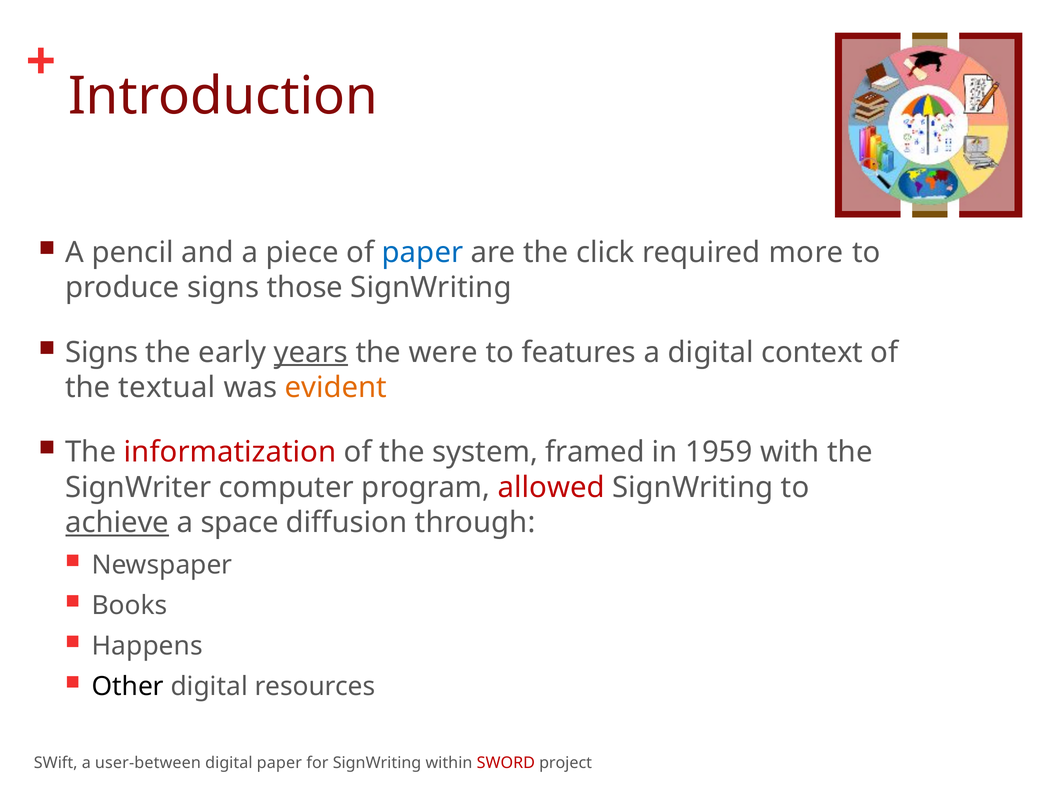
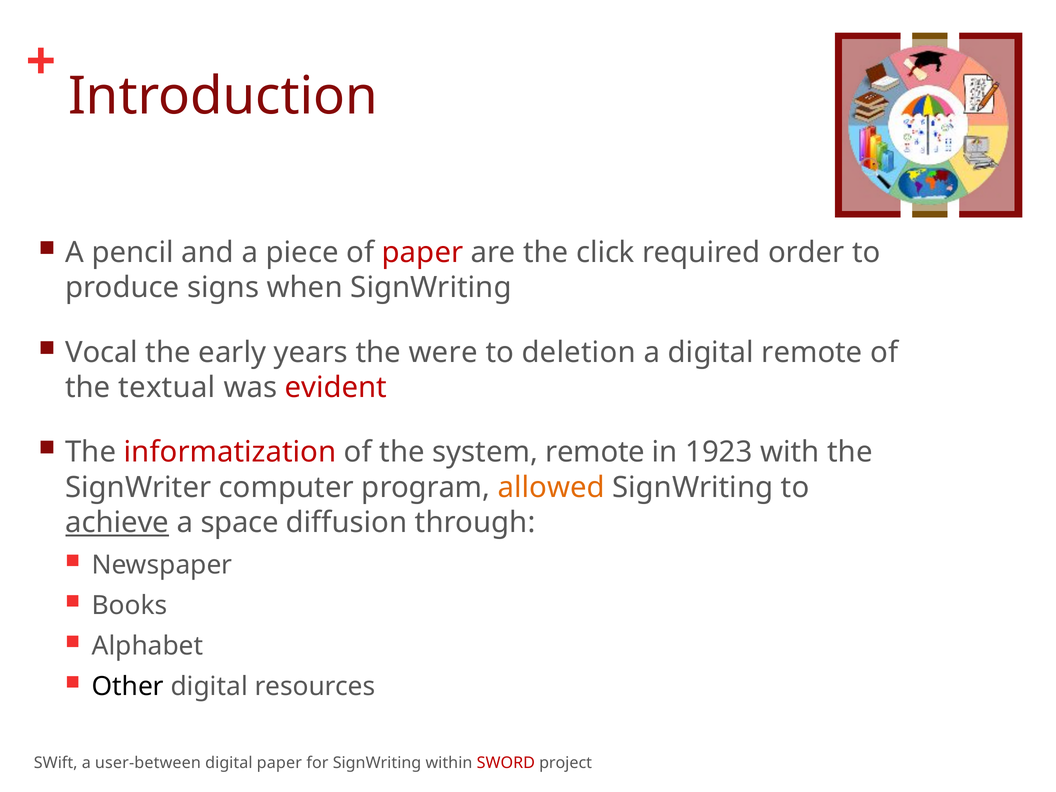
paper at (423, 253) colour: blue -> red
more: more -> order
those: those -> when
Signs at (102, 352): Signs -> Vocal
years underline: present -> none
features: features -> deletion
digital context: context -> remote
evident colour: orange -> red
system framed: framed -> remote
1959: 1959 -> 1923
allowed colour: red -> orange
Happens: Happens -> Alphabet
